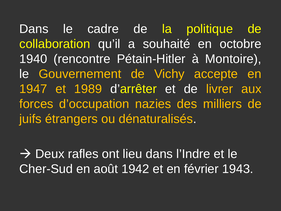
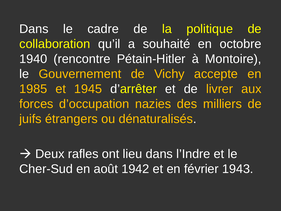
1947: 1947 -> 1985
1989: 1989 -> 1945
